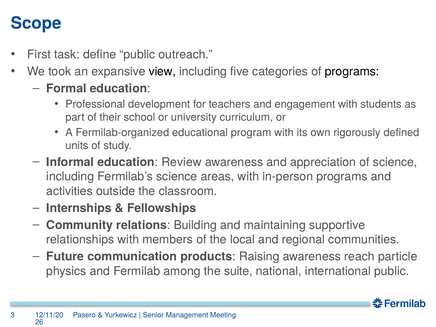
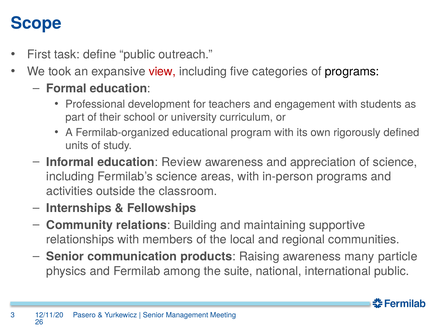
view colour: black -> red
Future at (65, 257): Future -> Senior
reach: reach -> many
